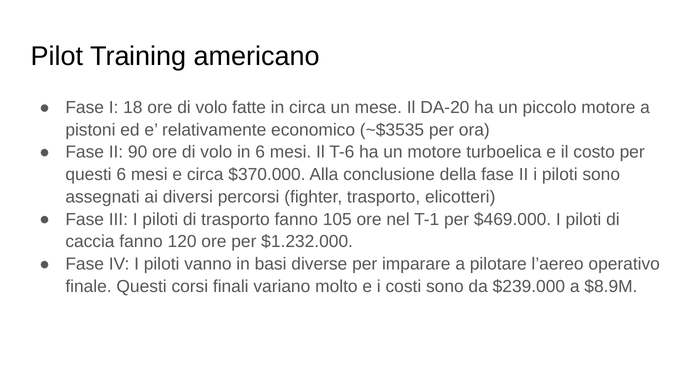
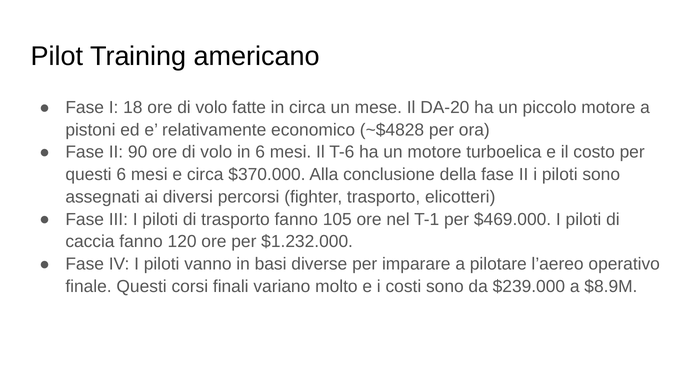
~$3535: ~$3535 -> ~$4828
